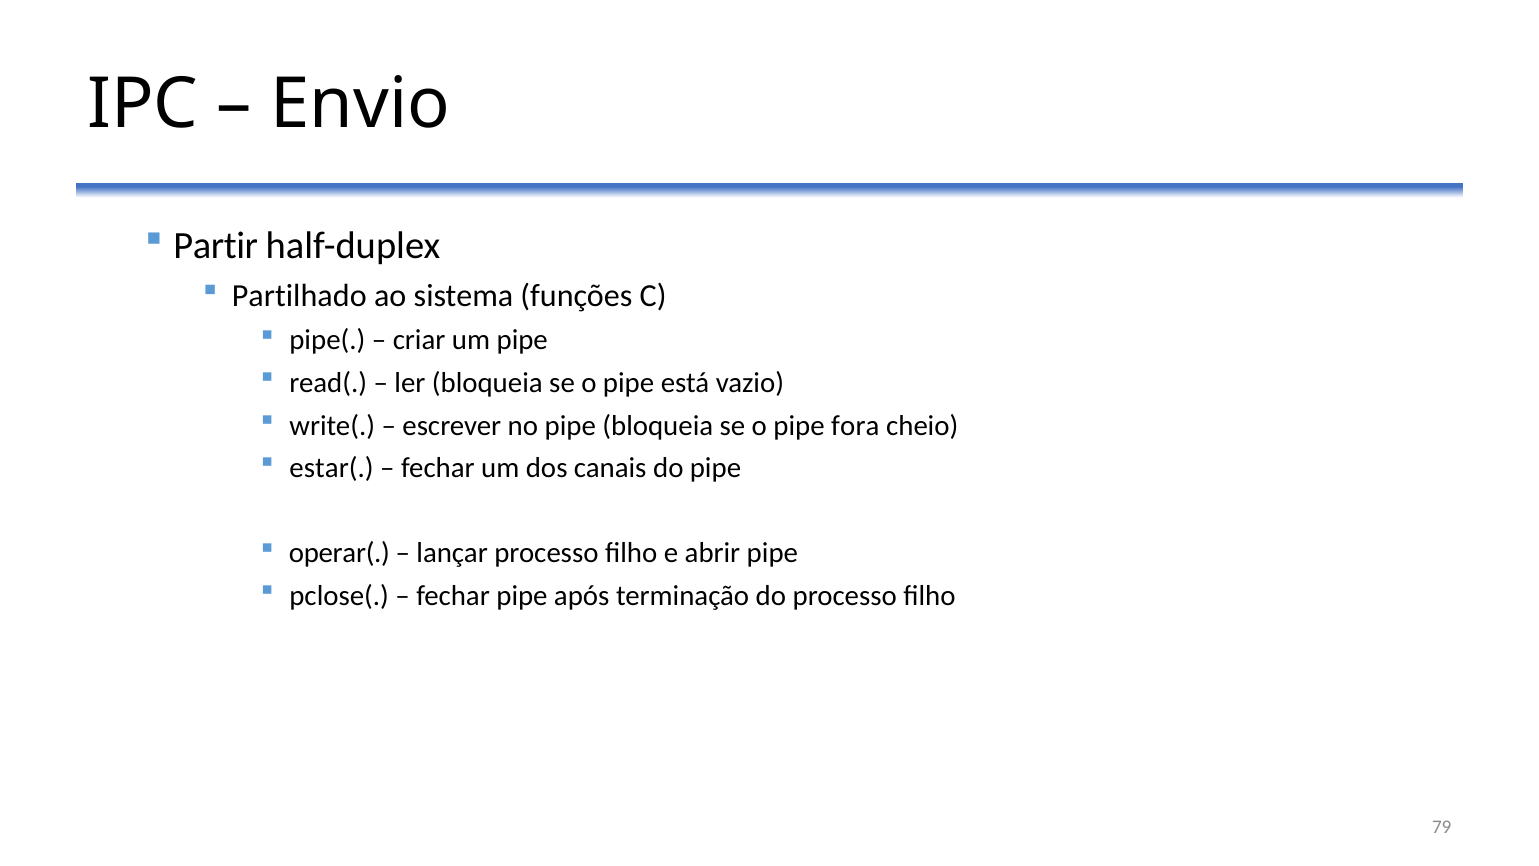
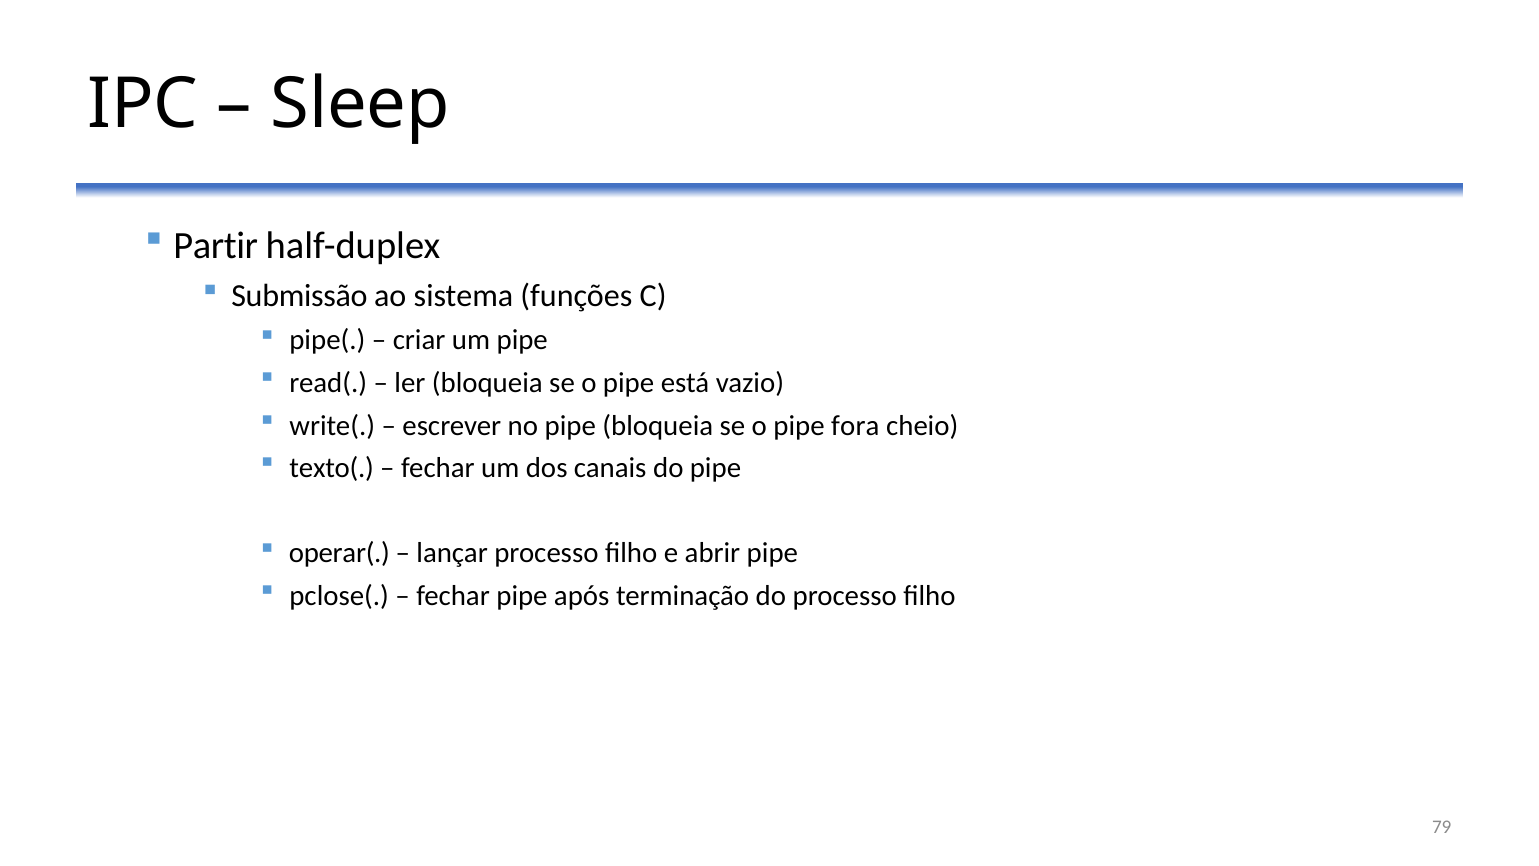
Envio: Envio -> Sleep
Partilhado: Partilhado -> Submissão
estar(: estar( -> texto(
